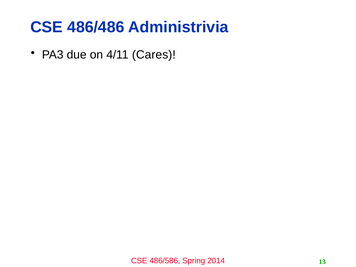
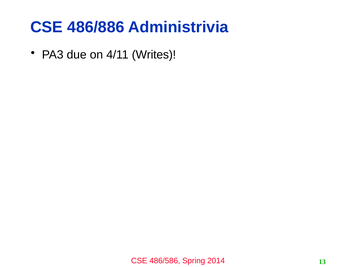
486/486: 486/486 -> 486/886
Cares: Cares -> Writes
